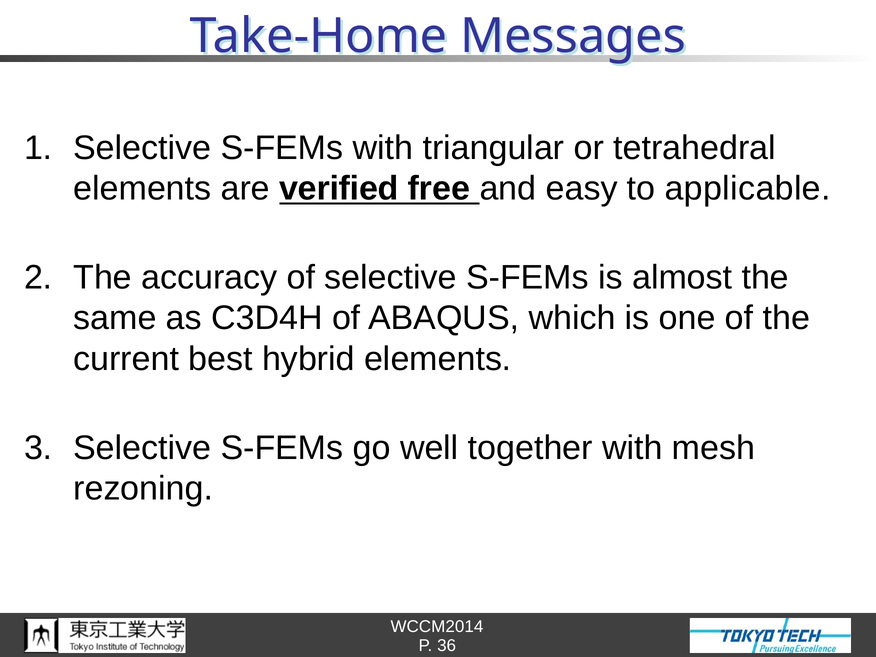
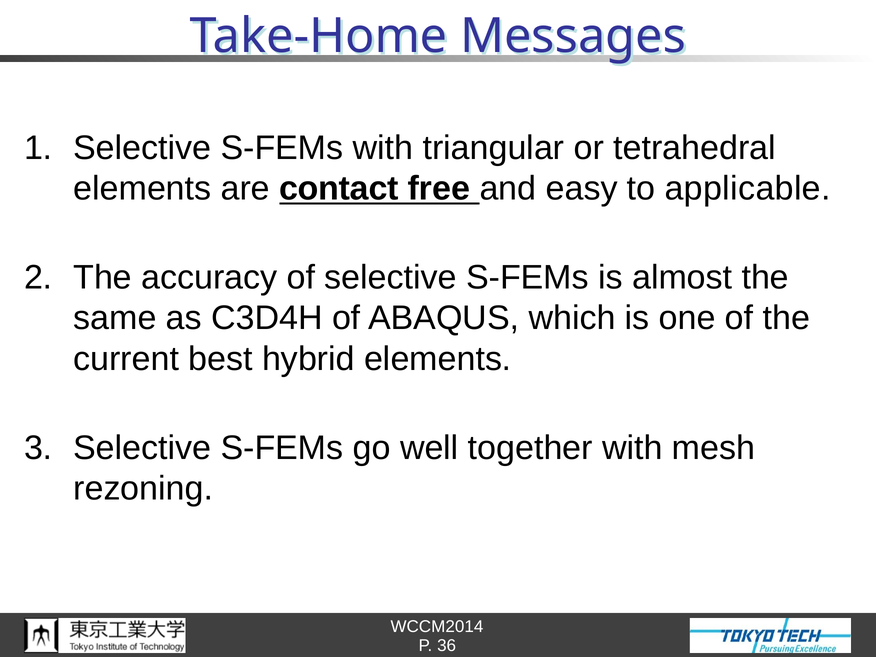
verified: verified -> contact
